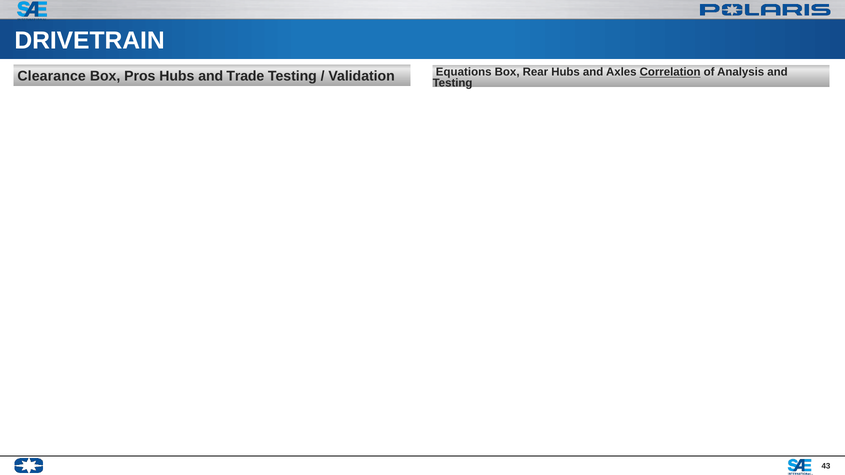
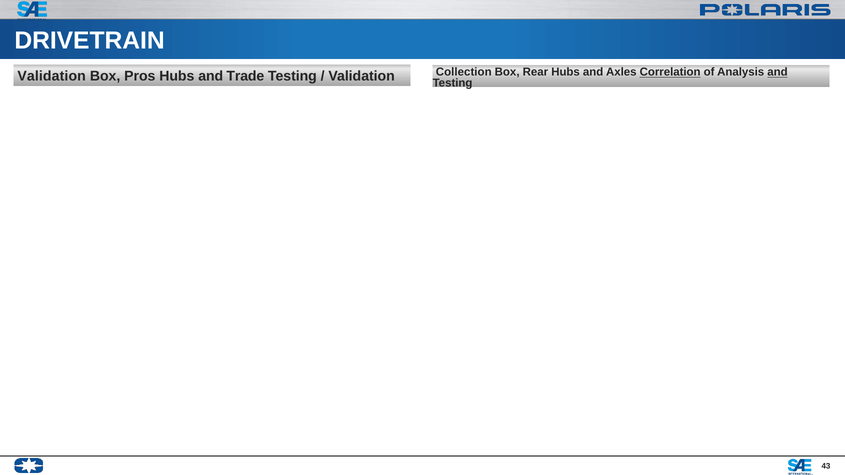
Equations: Equations -> Collection
and at (778, 72) underline: none -> present
Clearance at (52, 76): Clearance -> Validation
